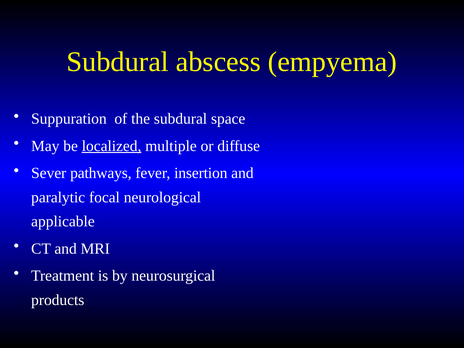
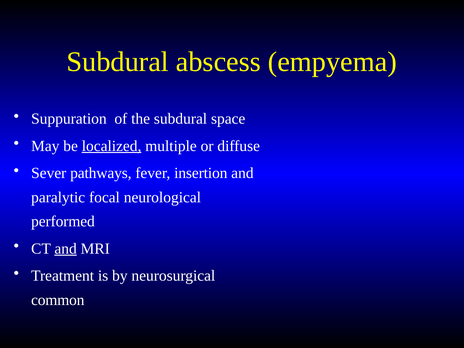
applicable: applicable -> performed
and at (66, 249) underline: none -> present
products: products -> common
